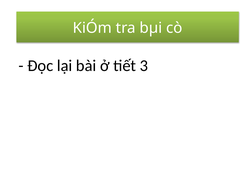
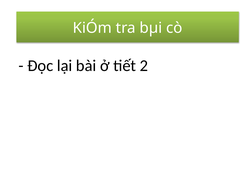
3: 3 -> 2
